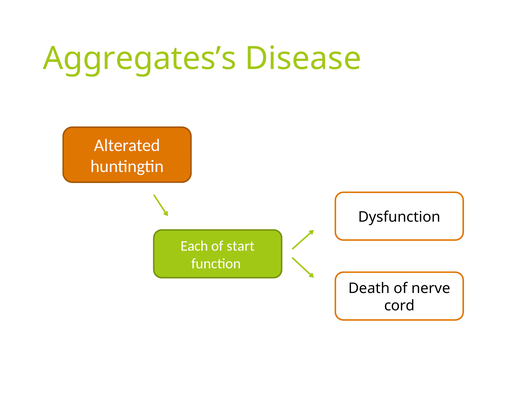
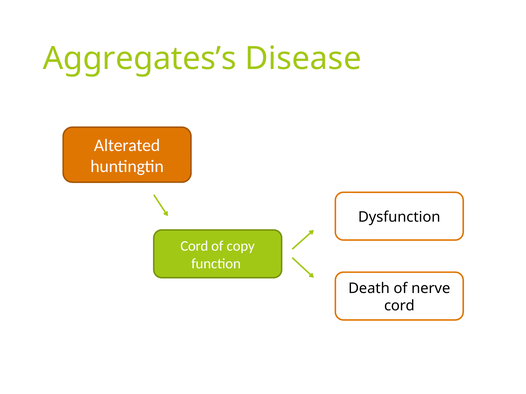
Each at (194, 246): Each -> Cord
start: start -> copy
